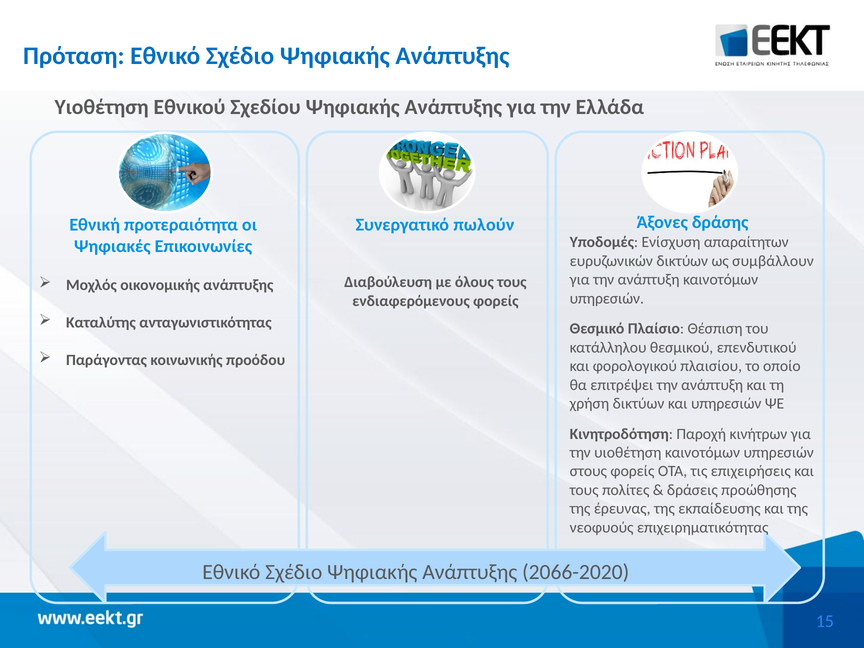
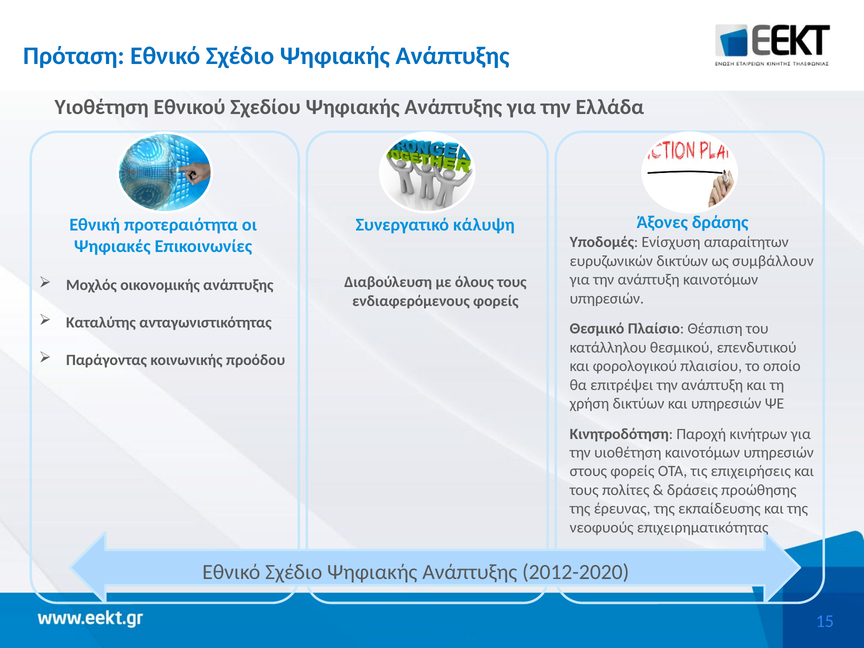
πωλούν: πωλούν -> κάλυψη
2066-2020: 2066-2020 -> 2012-2020
